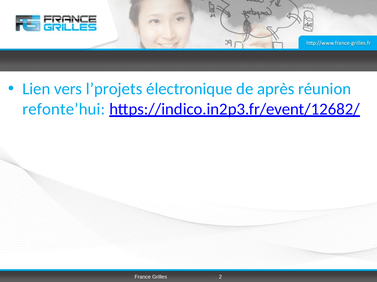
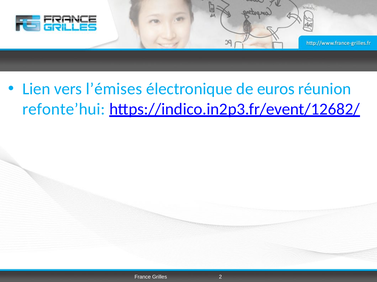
l’projets: l’projets -> l’émises
après: après -> euros
